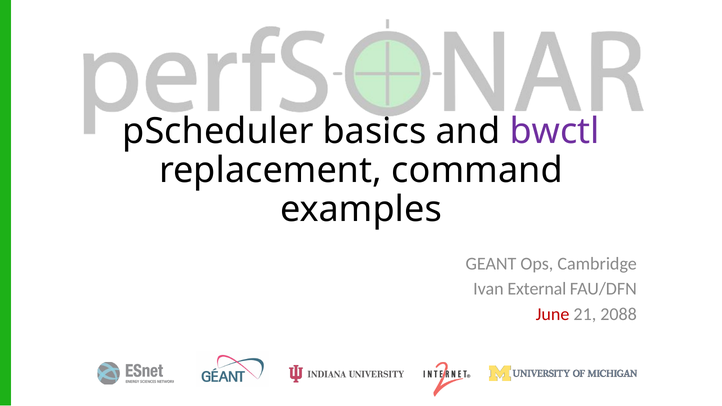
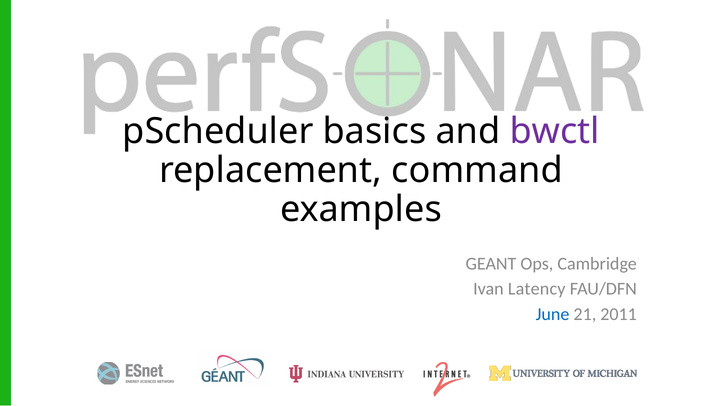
External: External -> Latency
June colour: red -> blue
2088: 2088 -> 2011
